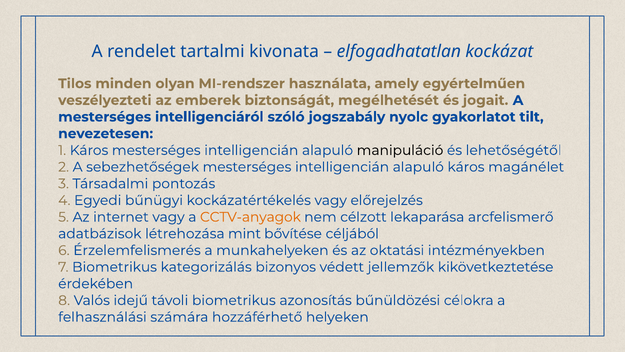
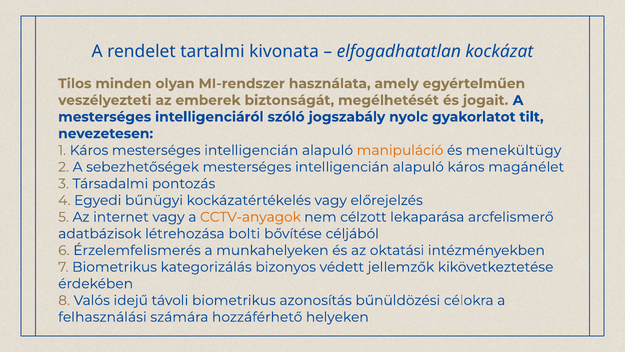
manipuláció colour: black -> orange
lehetőségétől: lehetőségétől -> menekültügy
mint: mint -> bolti
